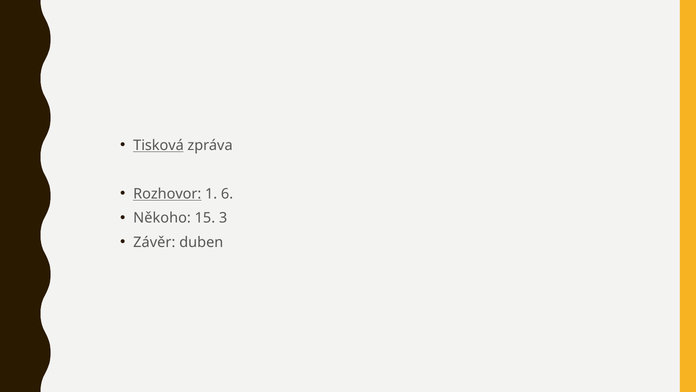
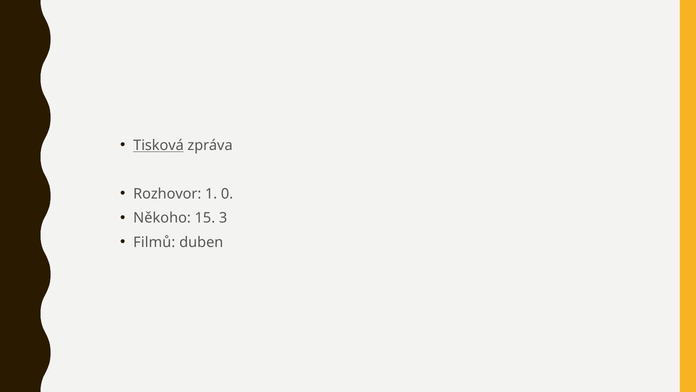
Rozhovor underline: present -> none
6: 6 -> 0
Závěr: Závěr -> Filmů
